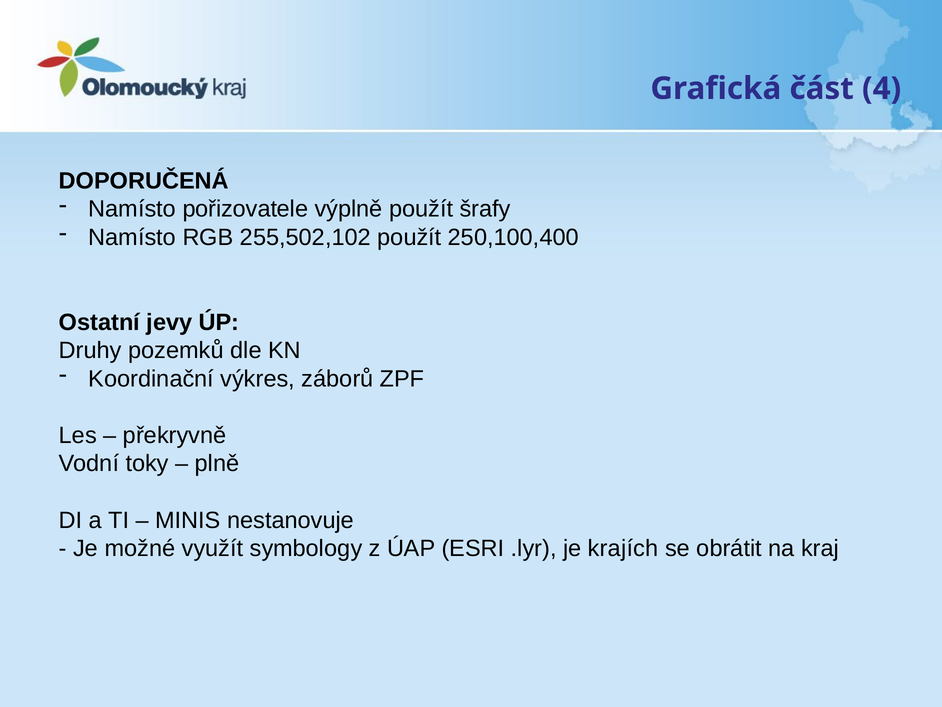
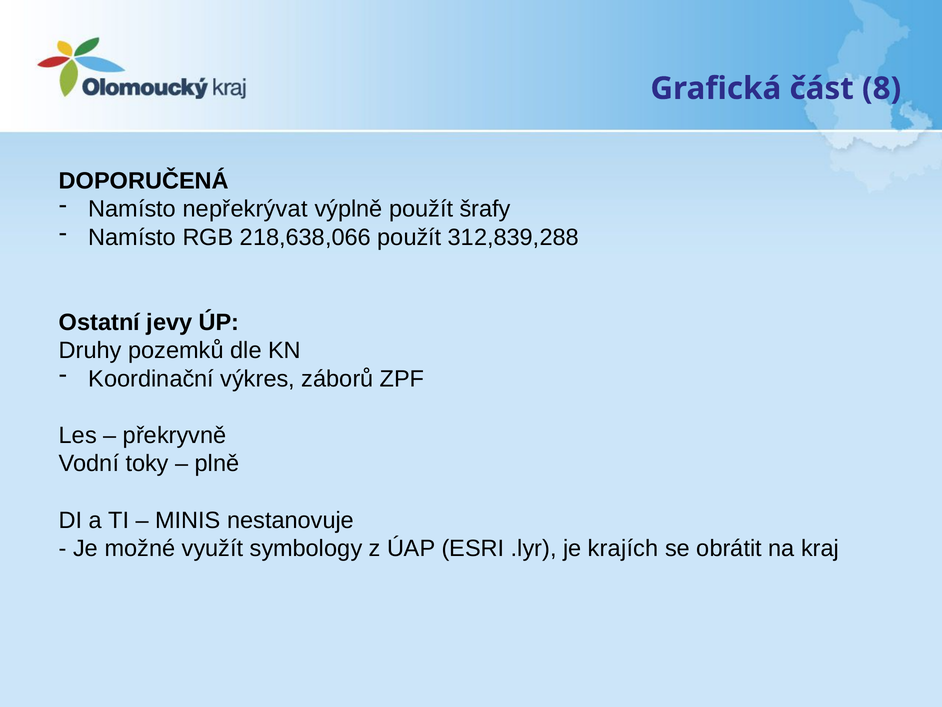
4: 4 -> 8
pořizovatele: pořizovatele -> nepřekrývat
255,502,102: 255,502,102 -> 218,638,066
250,100,400: 250,100,400 -> 312,839,288
